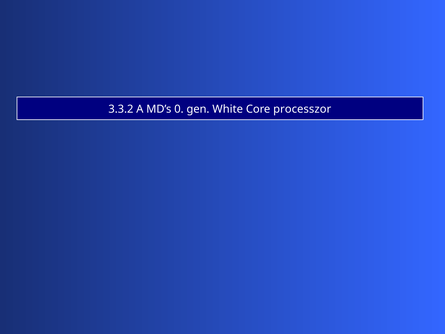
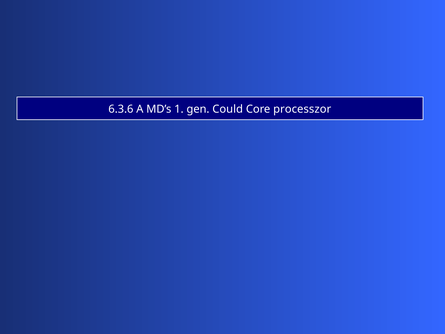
3.3.2: 3.3.2 -> 6.3.6
0: 0 -> 1
White: White -> Could
